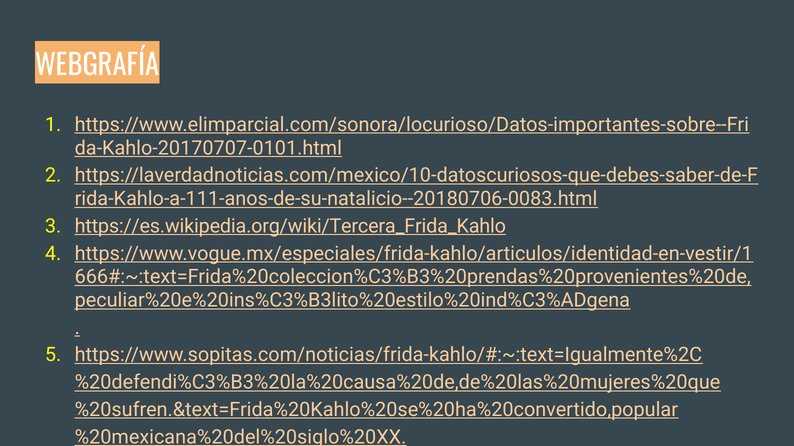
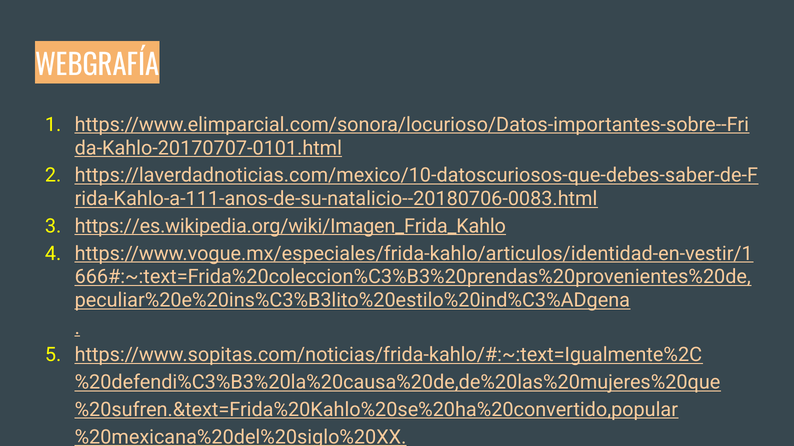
https://es.wikipedia.org/wiki/Tercera_Frida_Kahlo: https://es.wikipedia.org/wiki/Tercera_Frida_Kahlo -> https://es.wikipedia.org/wiki/Imagen_Frida_Kahlo
